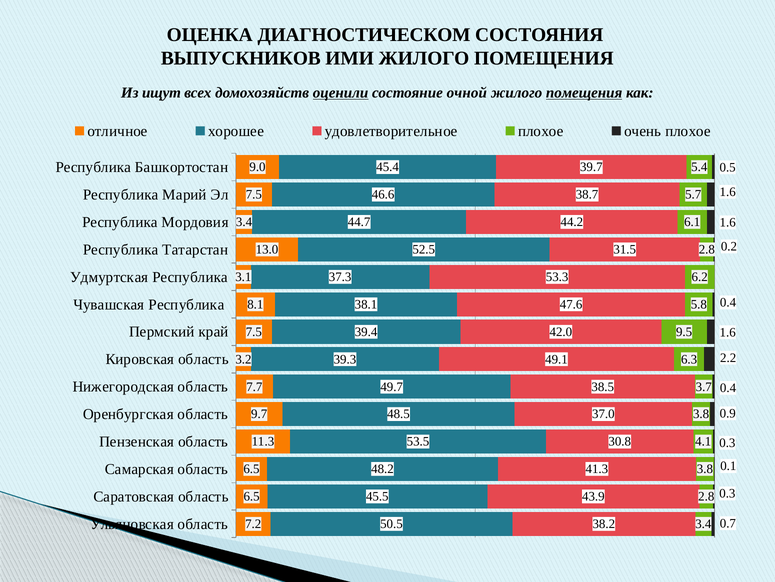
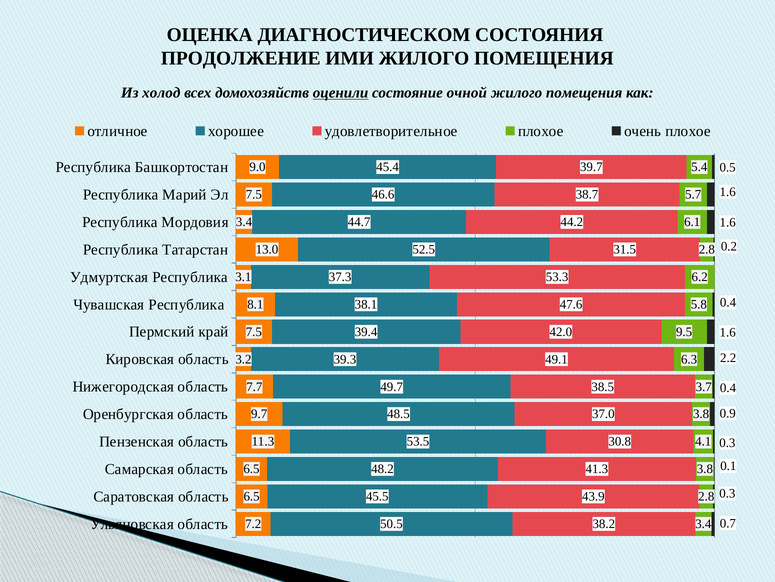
ВЫПУСКНИКОВ: ВЫПУСКНИКОВ -> ПРОДОЛЖЕНИЕ
ищут: ищут -> холод
помещения at (584, 93) underline: present -> none
